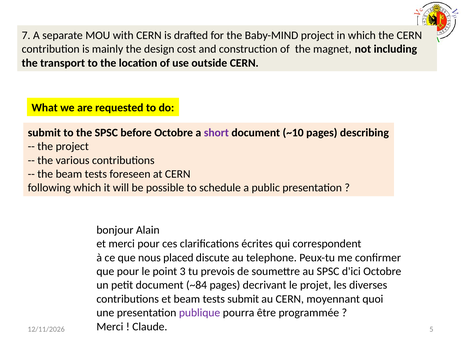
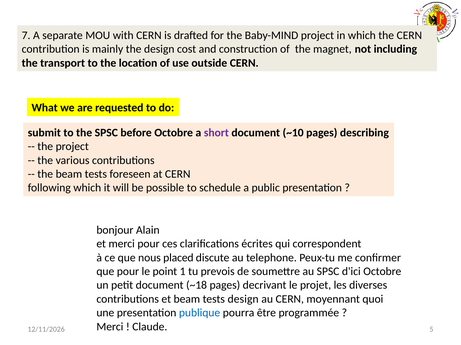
3: 3 -> 1
~84: ~84 -> ~18
tests submit: submit -> design
publique colour: purple -> blue
